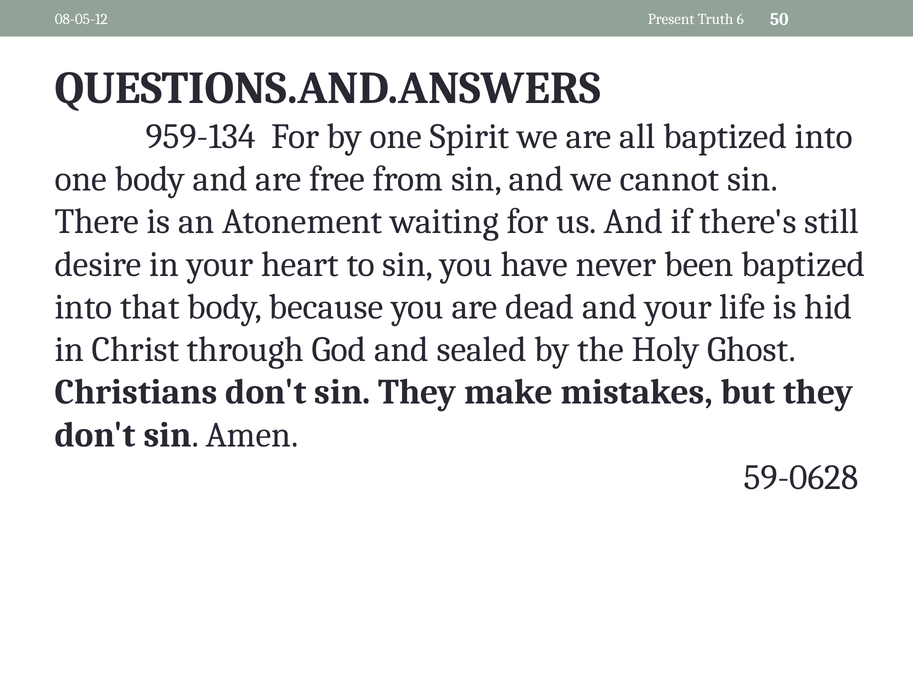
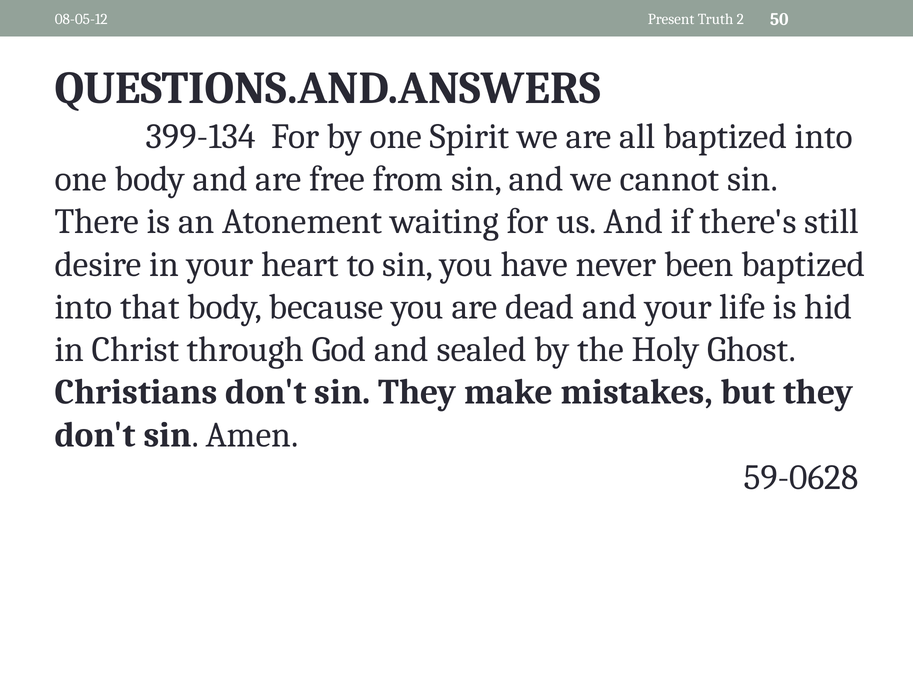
6: 6 -> 2
959-134: 959-134 -> 399-134
